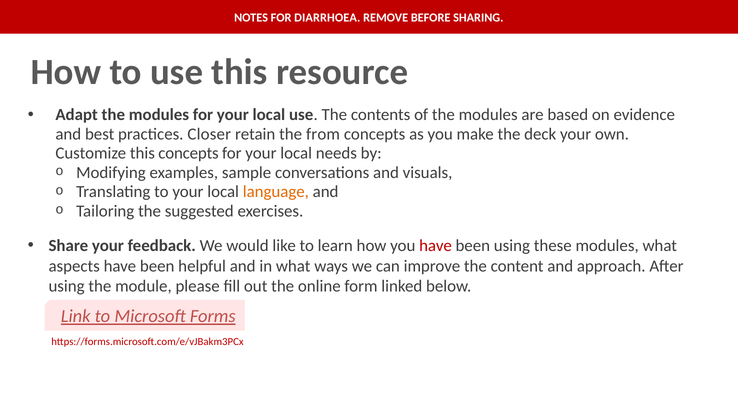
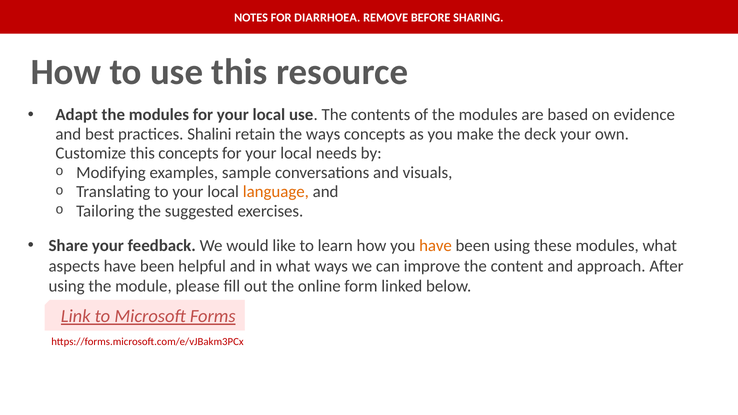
Closer: Closer -> Shalini
the from: from -> ways
have at (436, 246) colour: red -> orange
